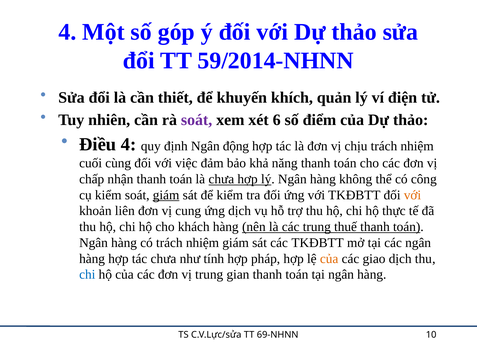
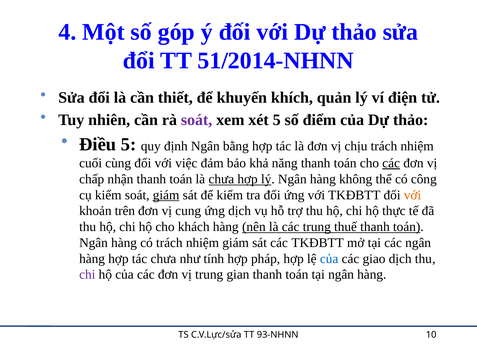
59/2014-NHNN: 59/2014-NHNN -> 51/2014-NHNN
xét 6: 6 -> 5
Điều 4: 4 -> 5
động: động -> bằng
các at (391, 163) underline: none -> present
liên: liên -> trên
của at (329, 258) colour: orange -> blue
chi at (87, 274) colour: blue -> purple
69-NHNN: 69-NHNN -> 93-NHNN
